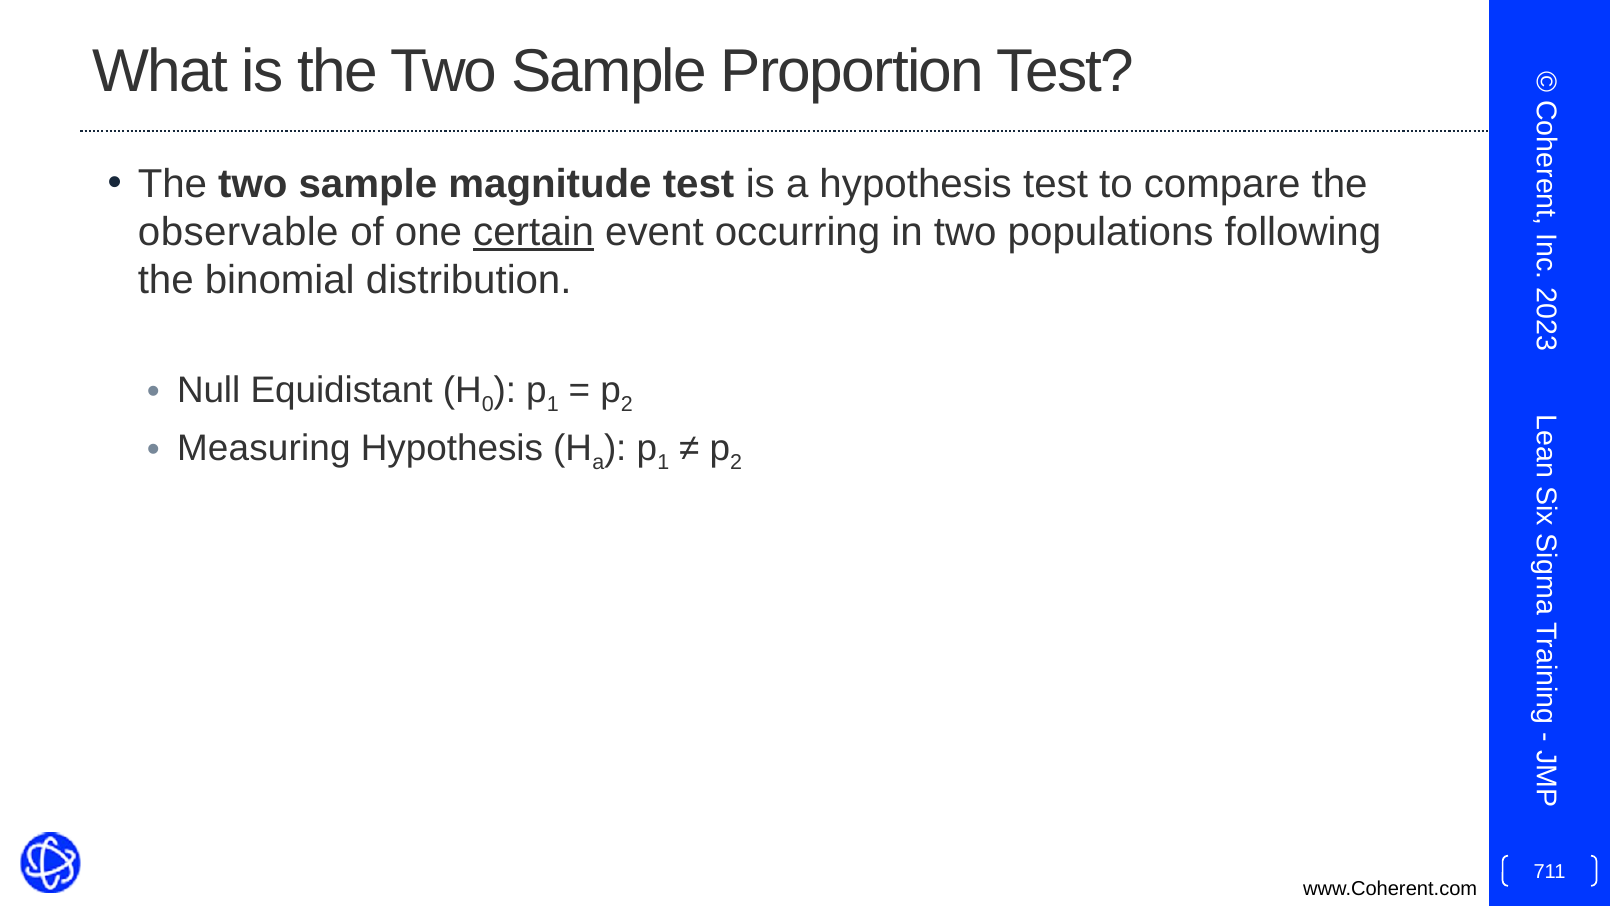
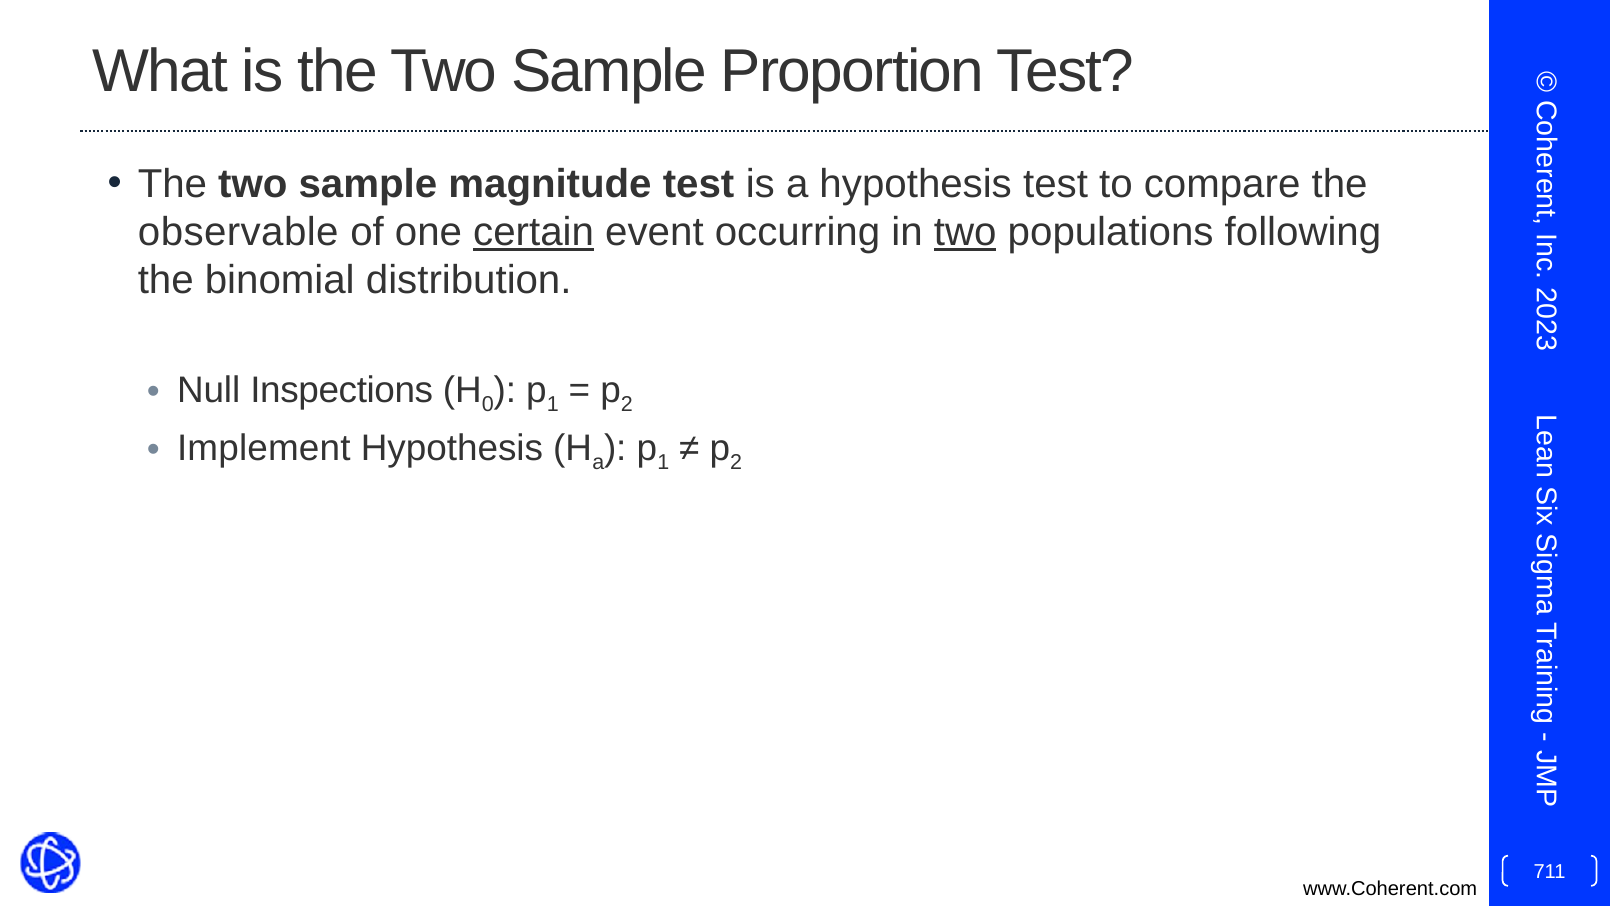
two at (965, 232) underline: none -> present
Equidistant: Equidistant -> Inspections
Measuring: Measuring -> Implement
